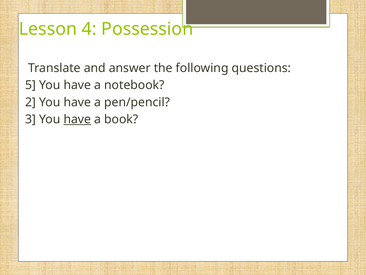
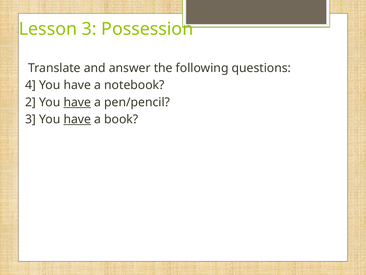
Lesson 4: 4 -> 3
5: 5 -> 4
have at (77, 102) underline: none -> present
